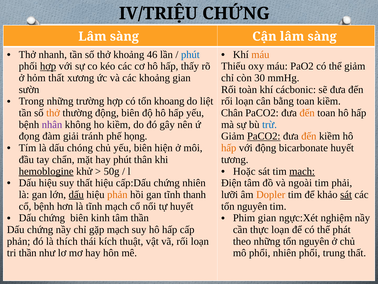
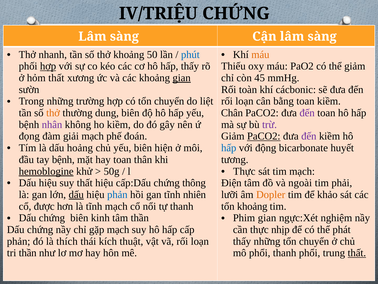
46: 46 -> 50
gian at (182, 78) underline: none -> present
30: 30 -> 45
có tổn khoang: khoang -> chuyển
thường động: động -> dung
đến at (307, 113) colour: orange -> purple
trừ colour: blue -> purple
giải tránh: tránh -> mạch
họng: họng -> đoán
đến at (309, 136) colour: orange -> purple
chóng: chóng -> hoảng
hấp at (229, 148) colour: orange -> blue
tay chẩn: chẩn -> bệnh
hay phút: phút -> toan
Hoặc at (244, 171): Hoặc -> Thực
mạch at (302, 171) underline: present -> none
chứng nhiên: nhiên -> thông
phản at (117, 194) colour: orange -> blue
thanh: thanh -> nhiên
sát at (346, 194) underline: present -> none
cổ bệnh: bệnh -> được
tự huyết: huyết -> thanh
nguyên at (252, 206): nguyên -> khoảng
thực loạn: loạn -> nhịp
theo at (242, 241): theo -> thấy
những tổn nguyên: nguyên -> chuyển
phổi nhiên: nhiên -> thanh
thất at (357, 253) underline: none -> present
